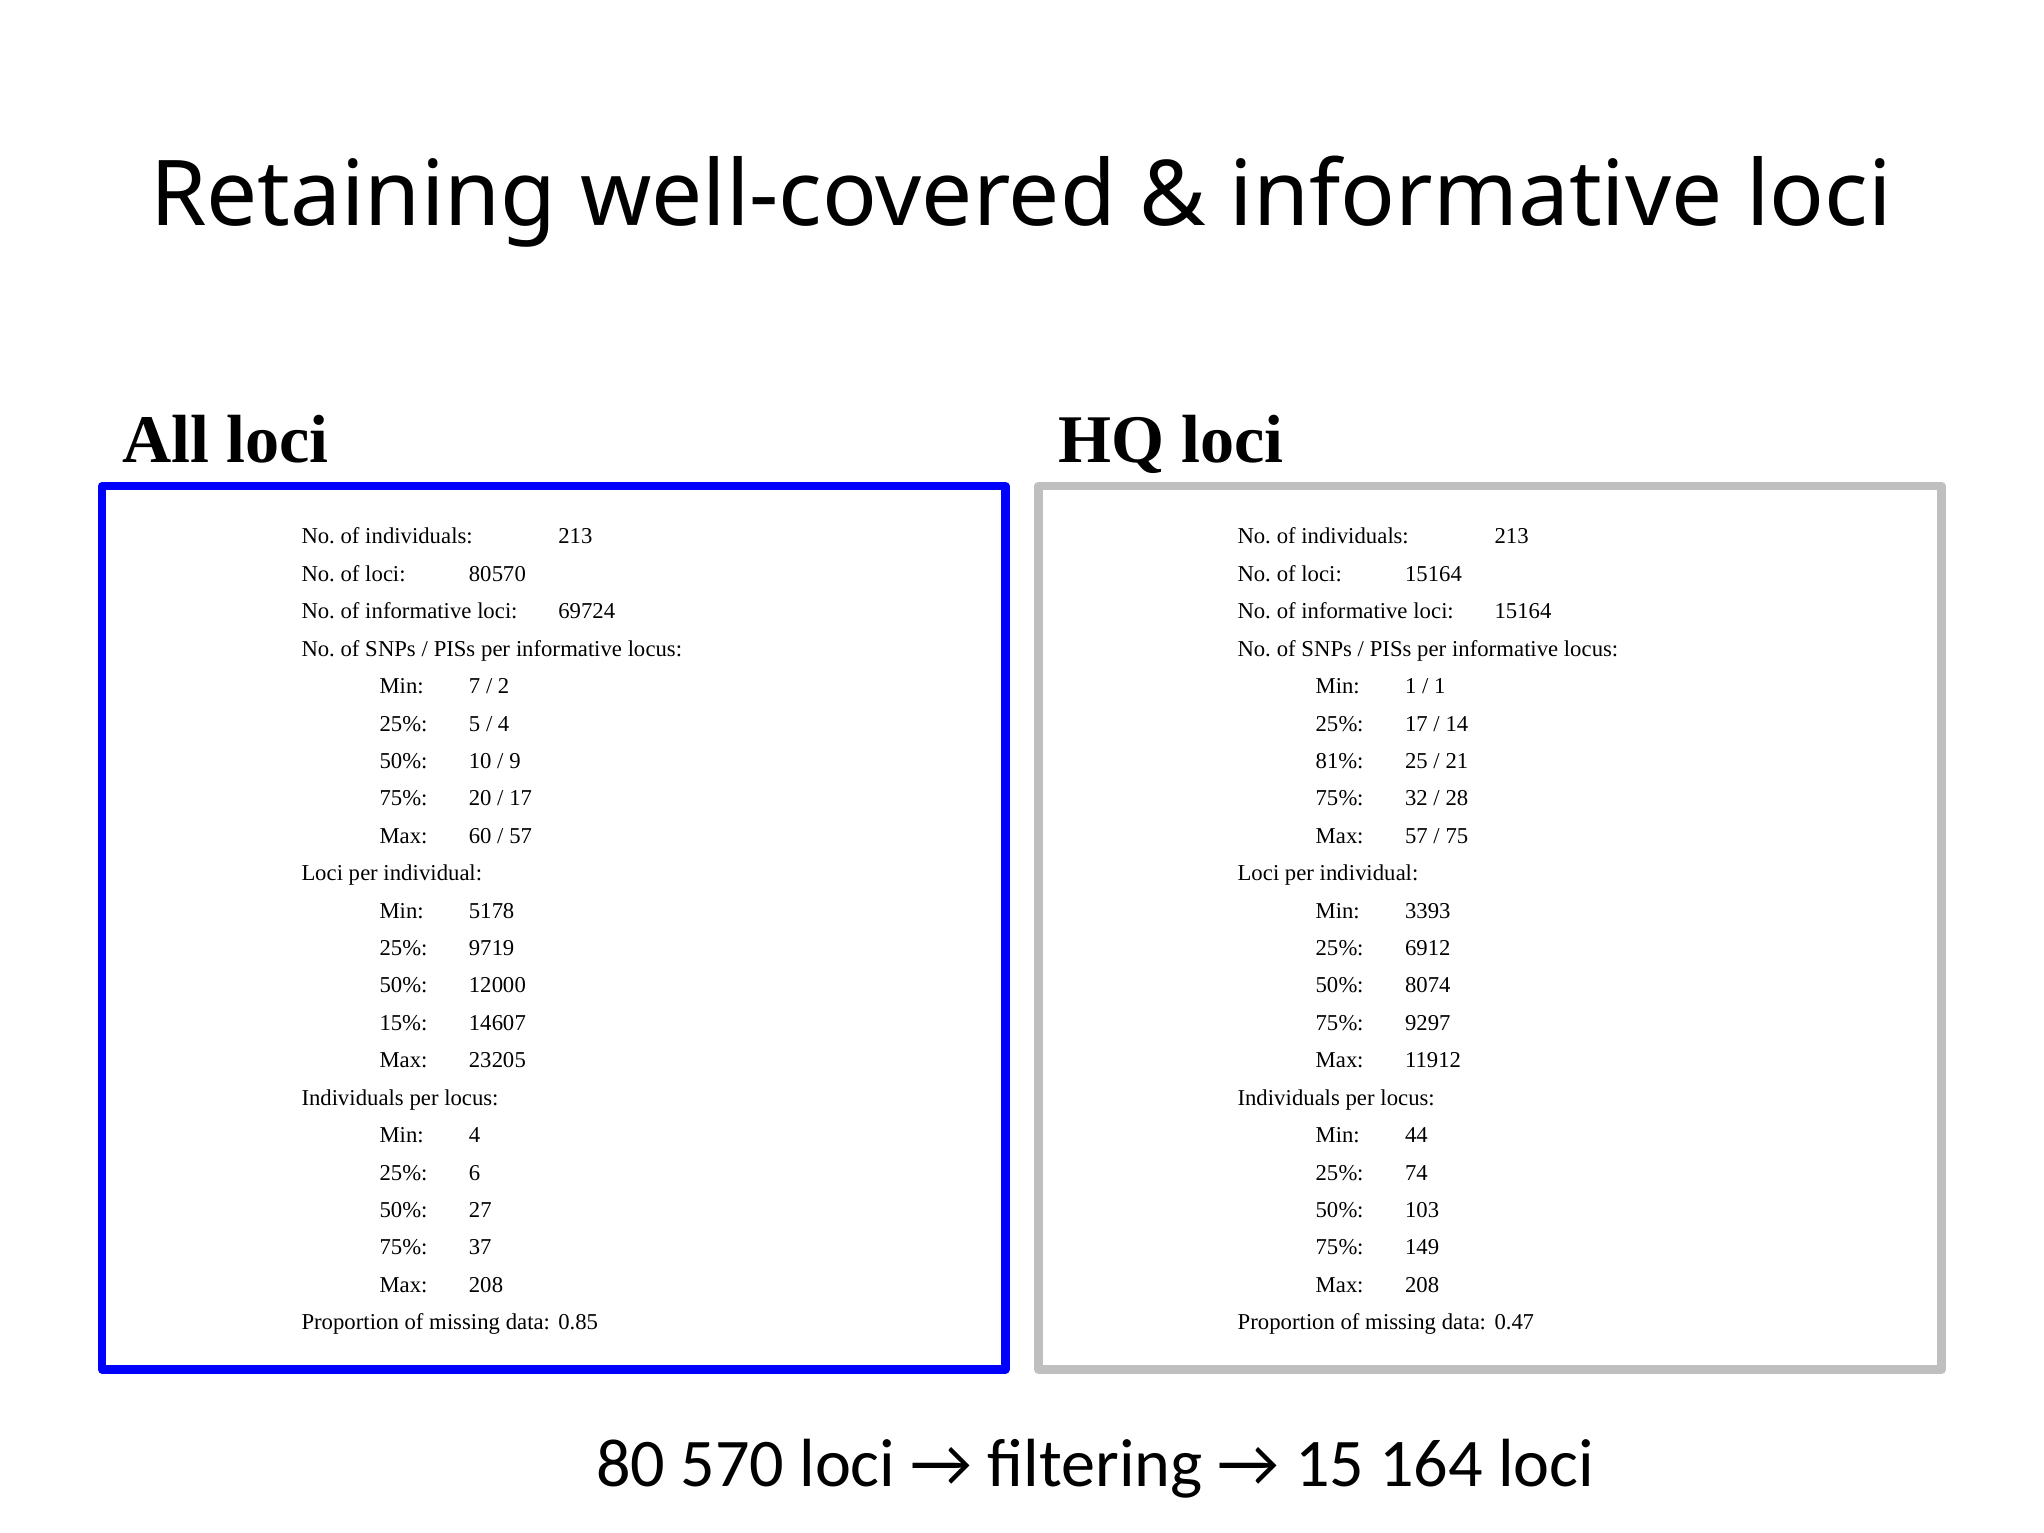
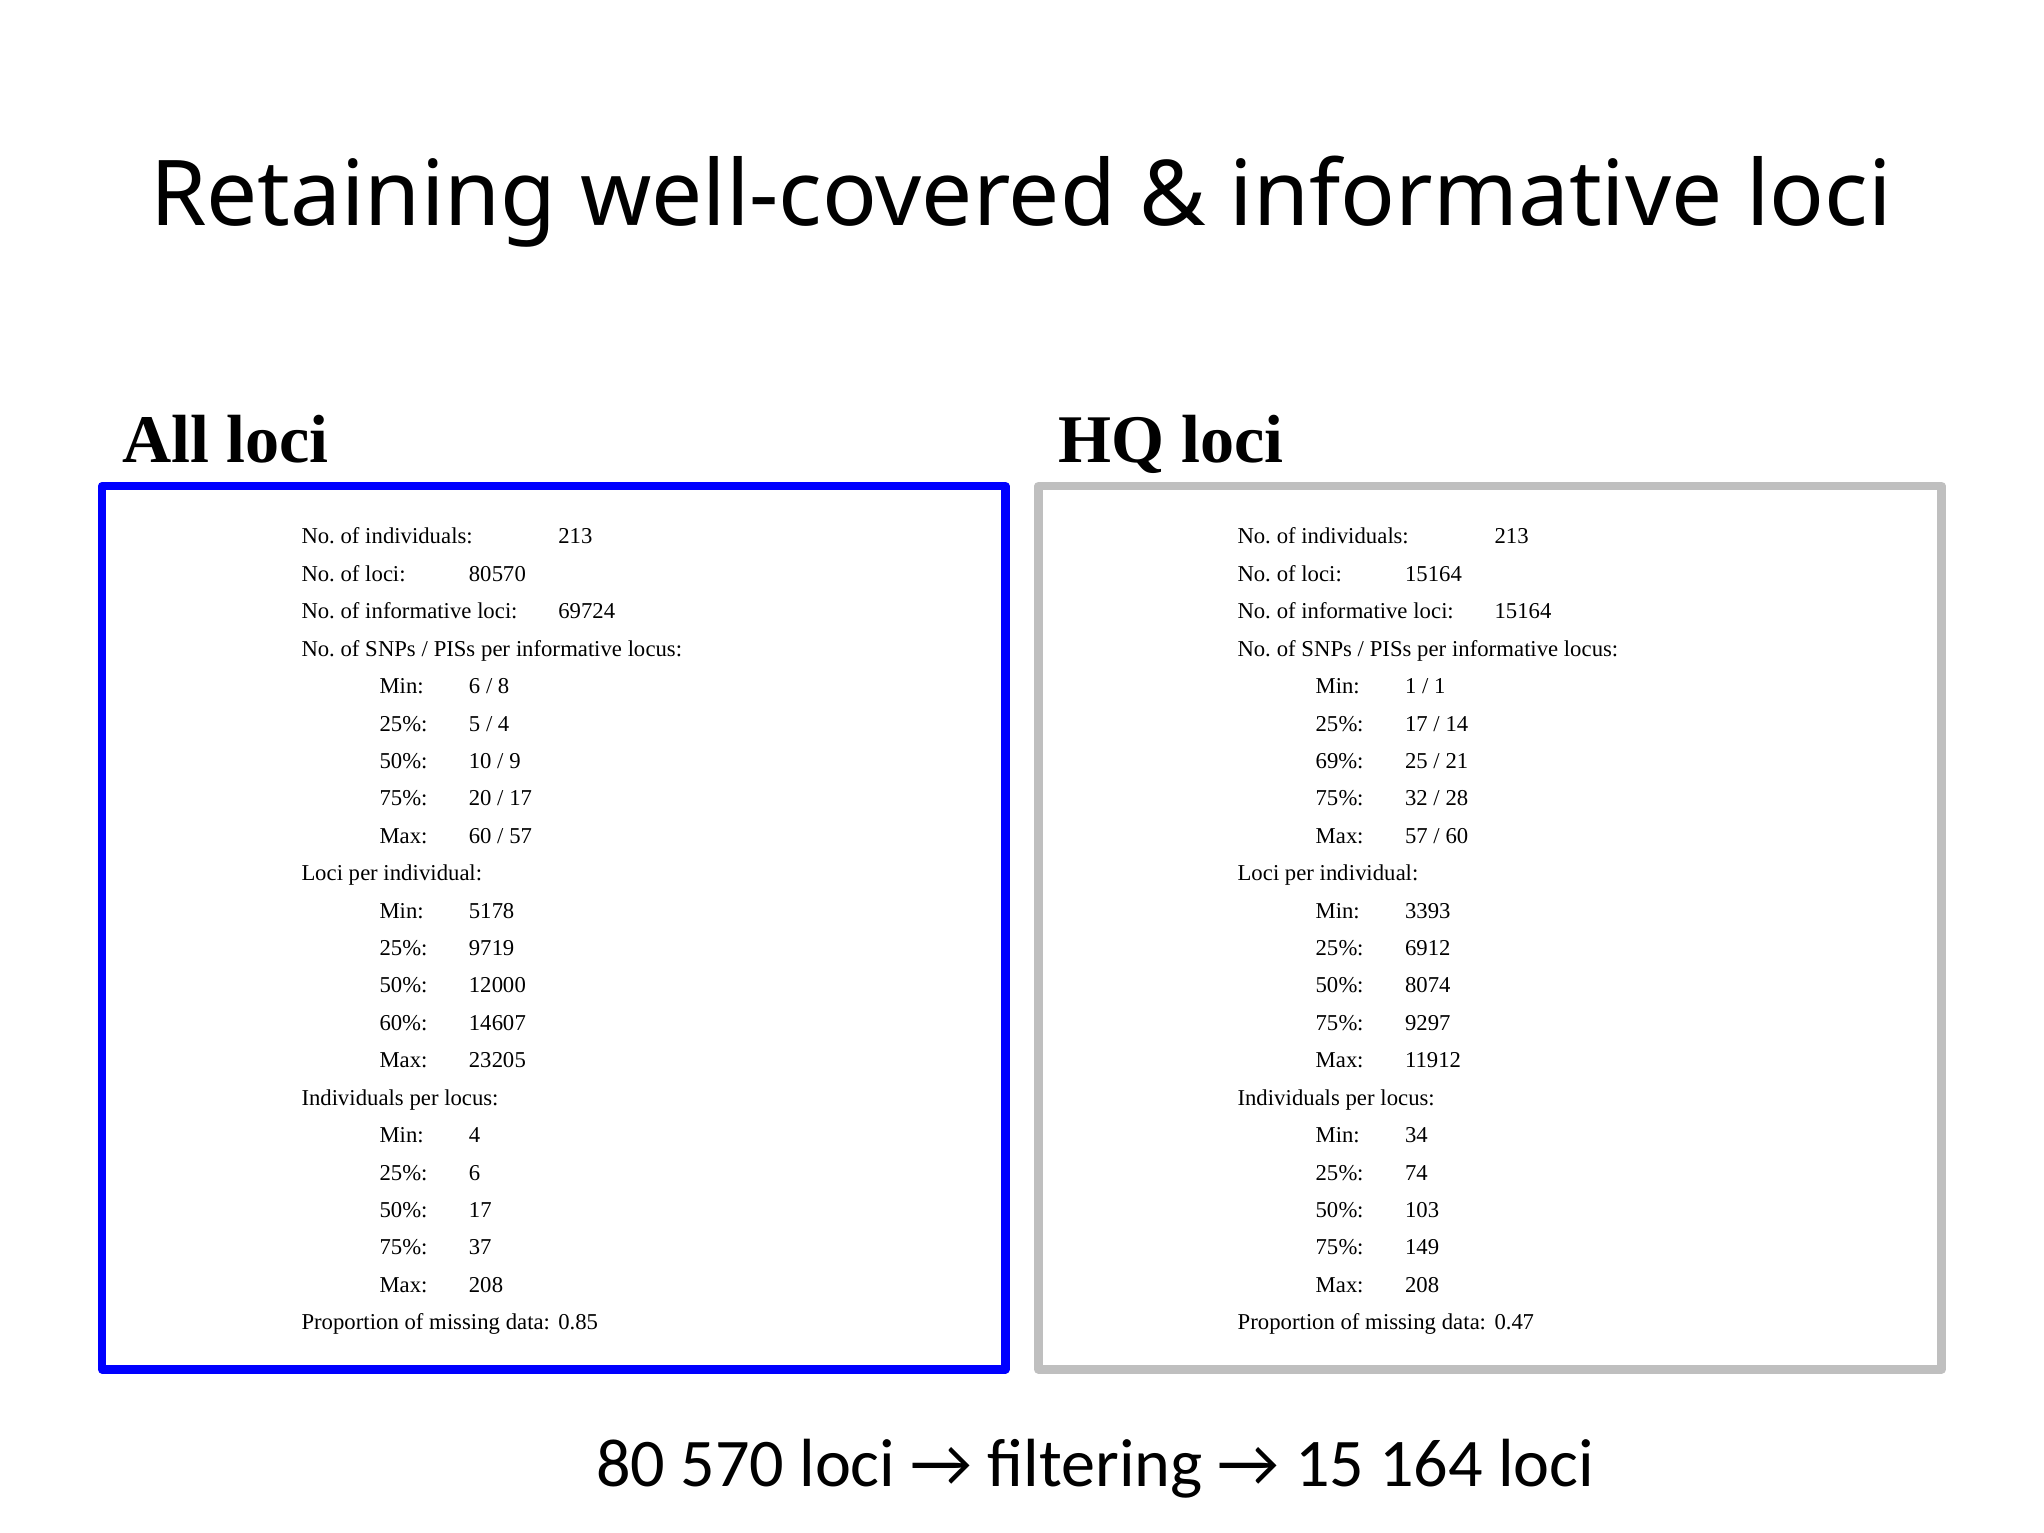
Min 7: 7 -> 6
2: 2 -> 8
81%: 81% -> 69%
75 at (1457, 836): 75 -> 60
15%: 15% -> 60%
44: 44 -> 34
50% 27: 27 -> 17
